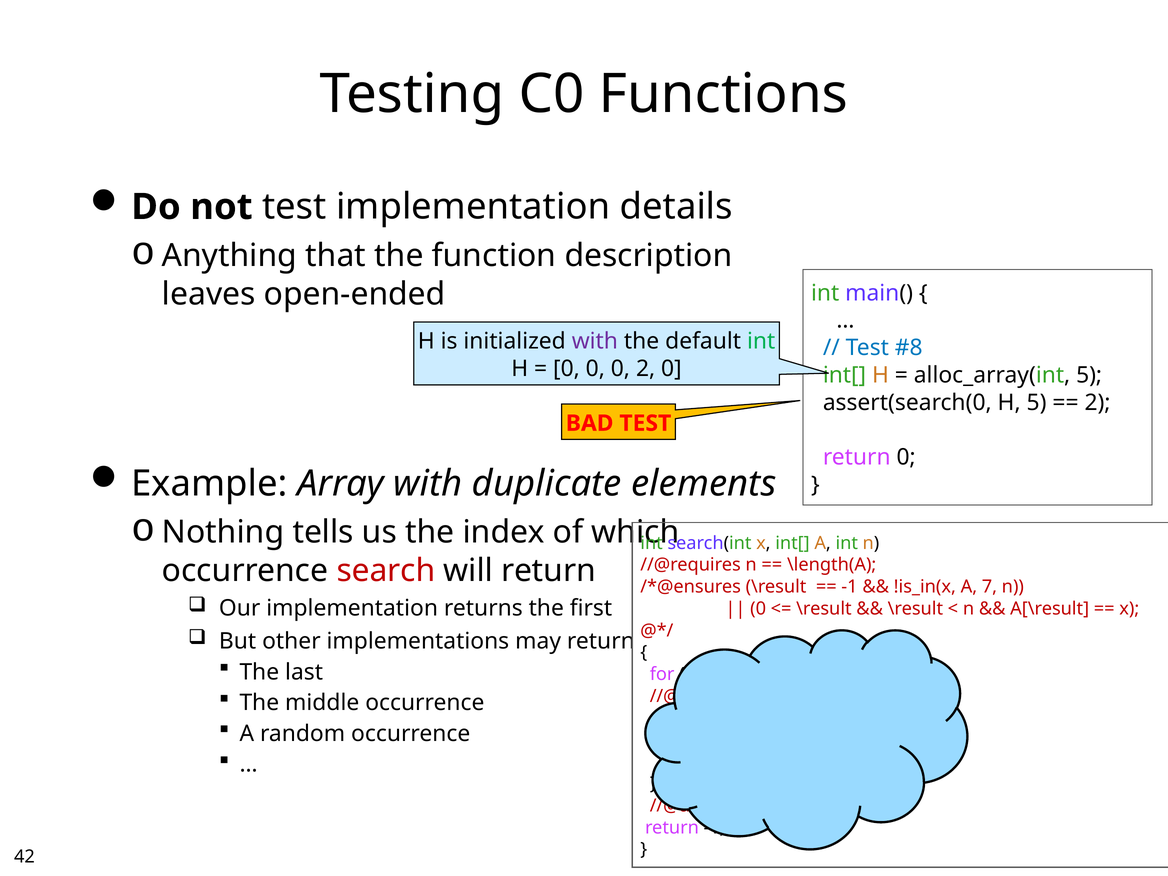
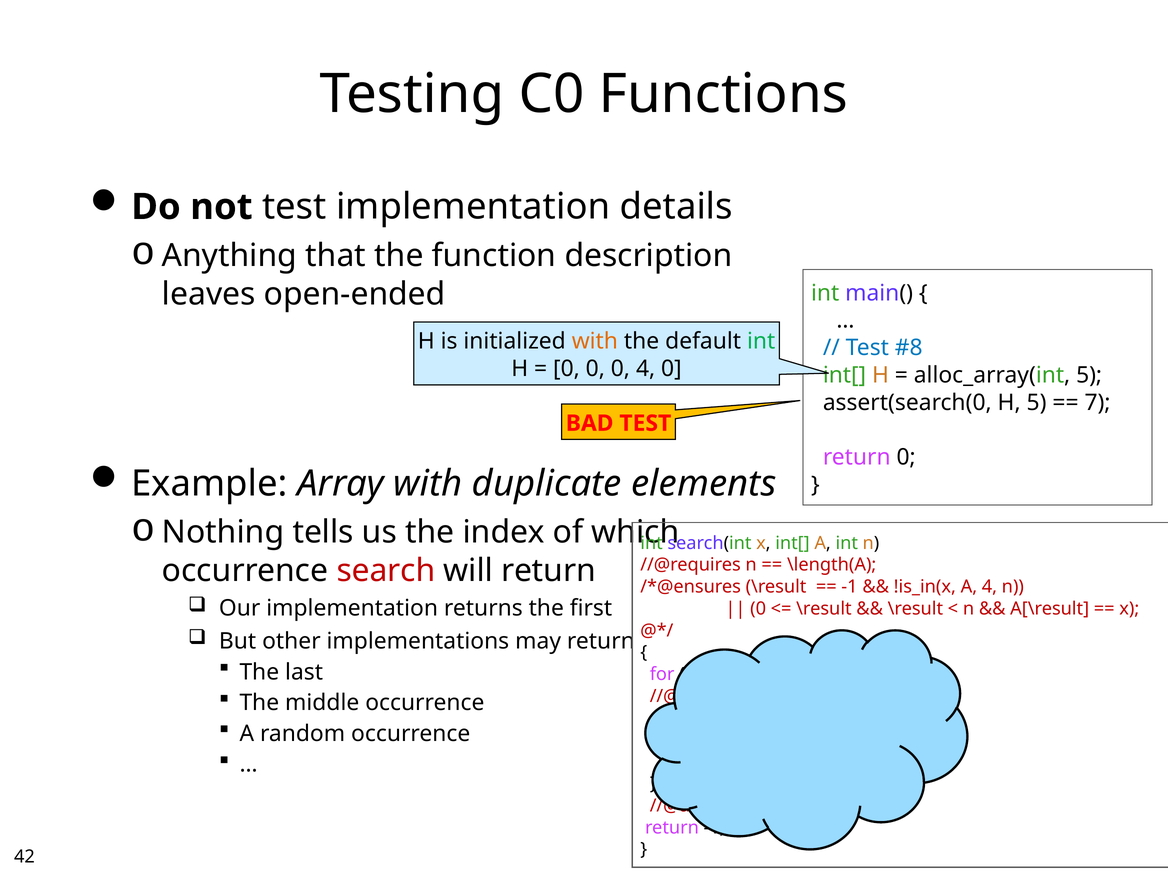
with at (595, 341) colour: purple -> orange
0 2: 2 -> 4
2 at (1098, 403): 2 -> 7
A 7: 7 -> 4
